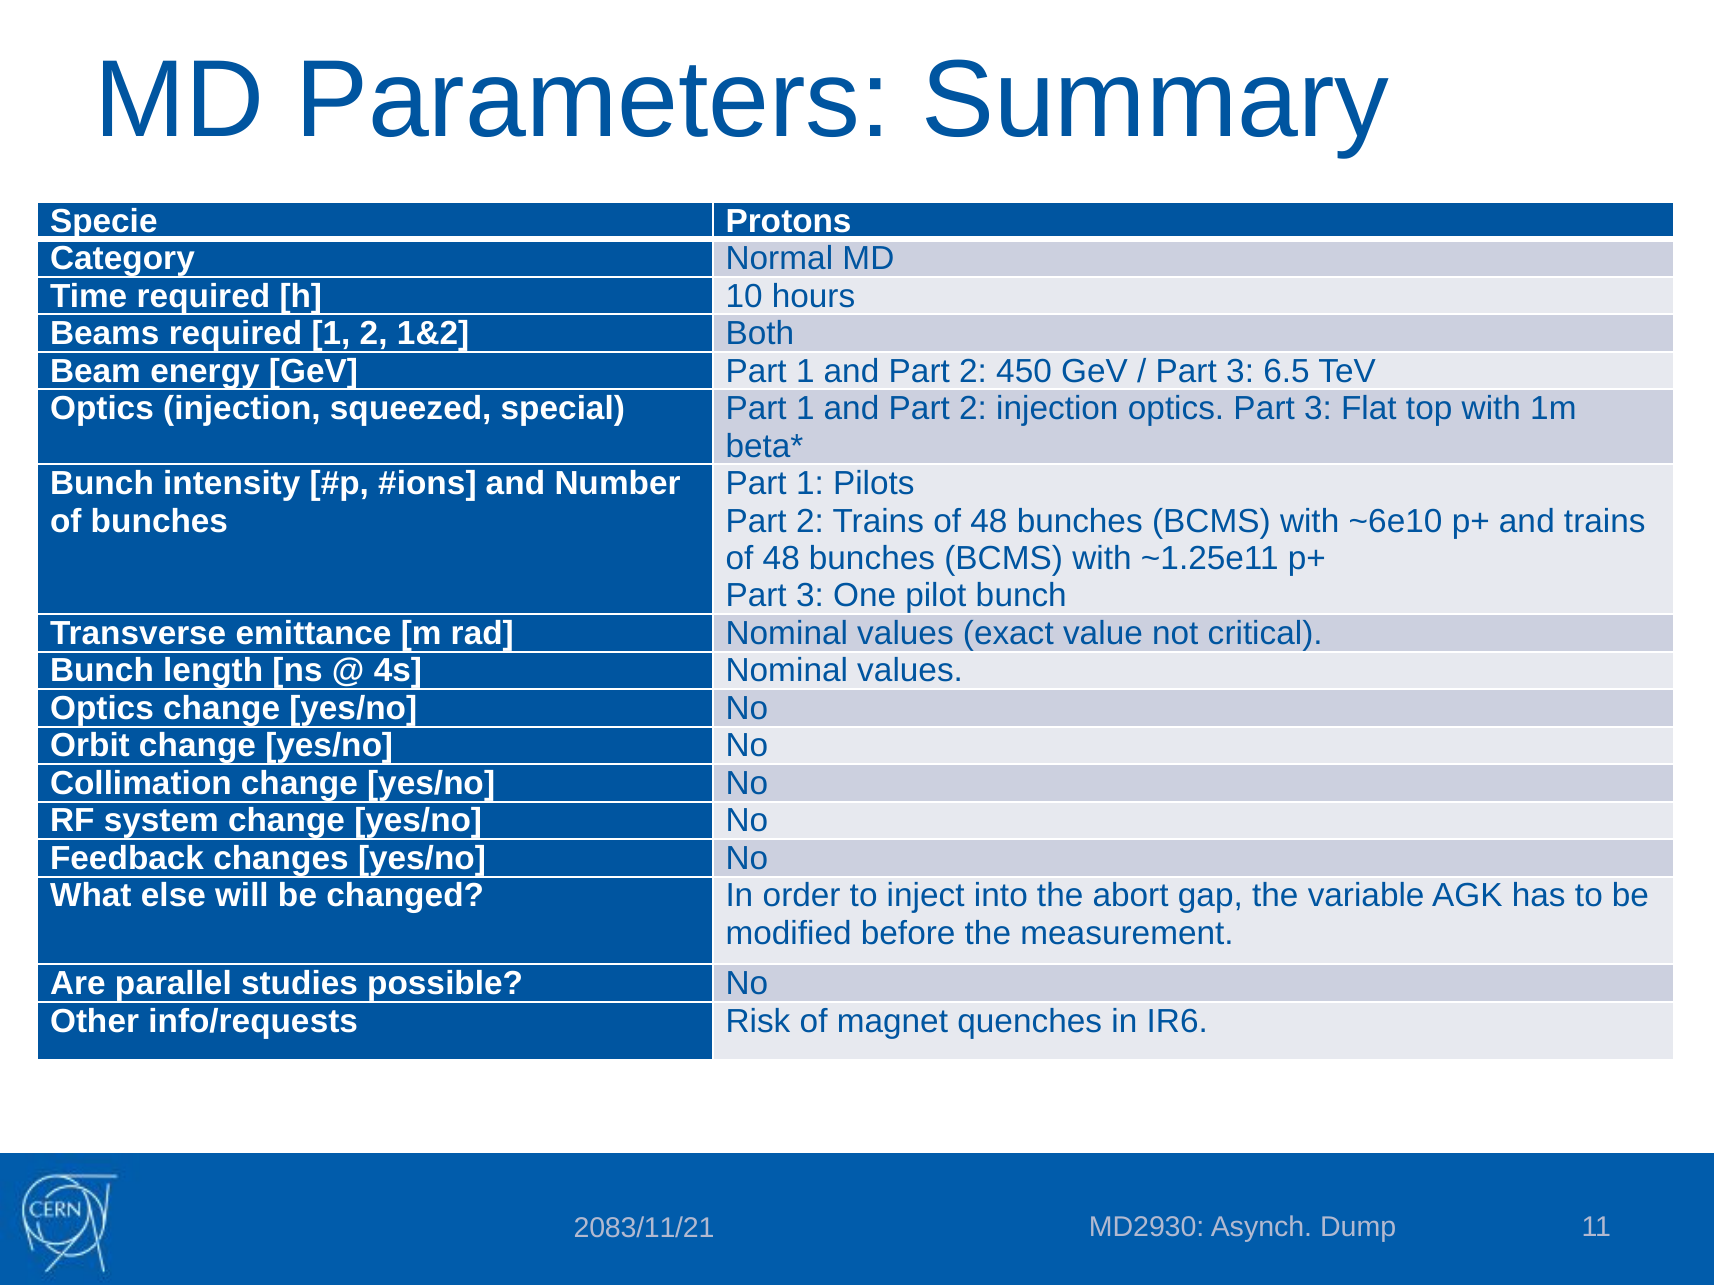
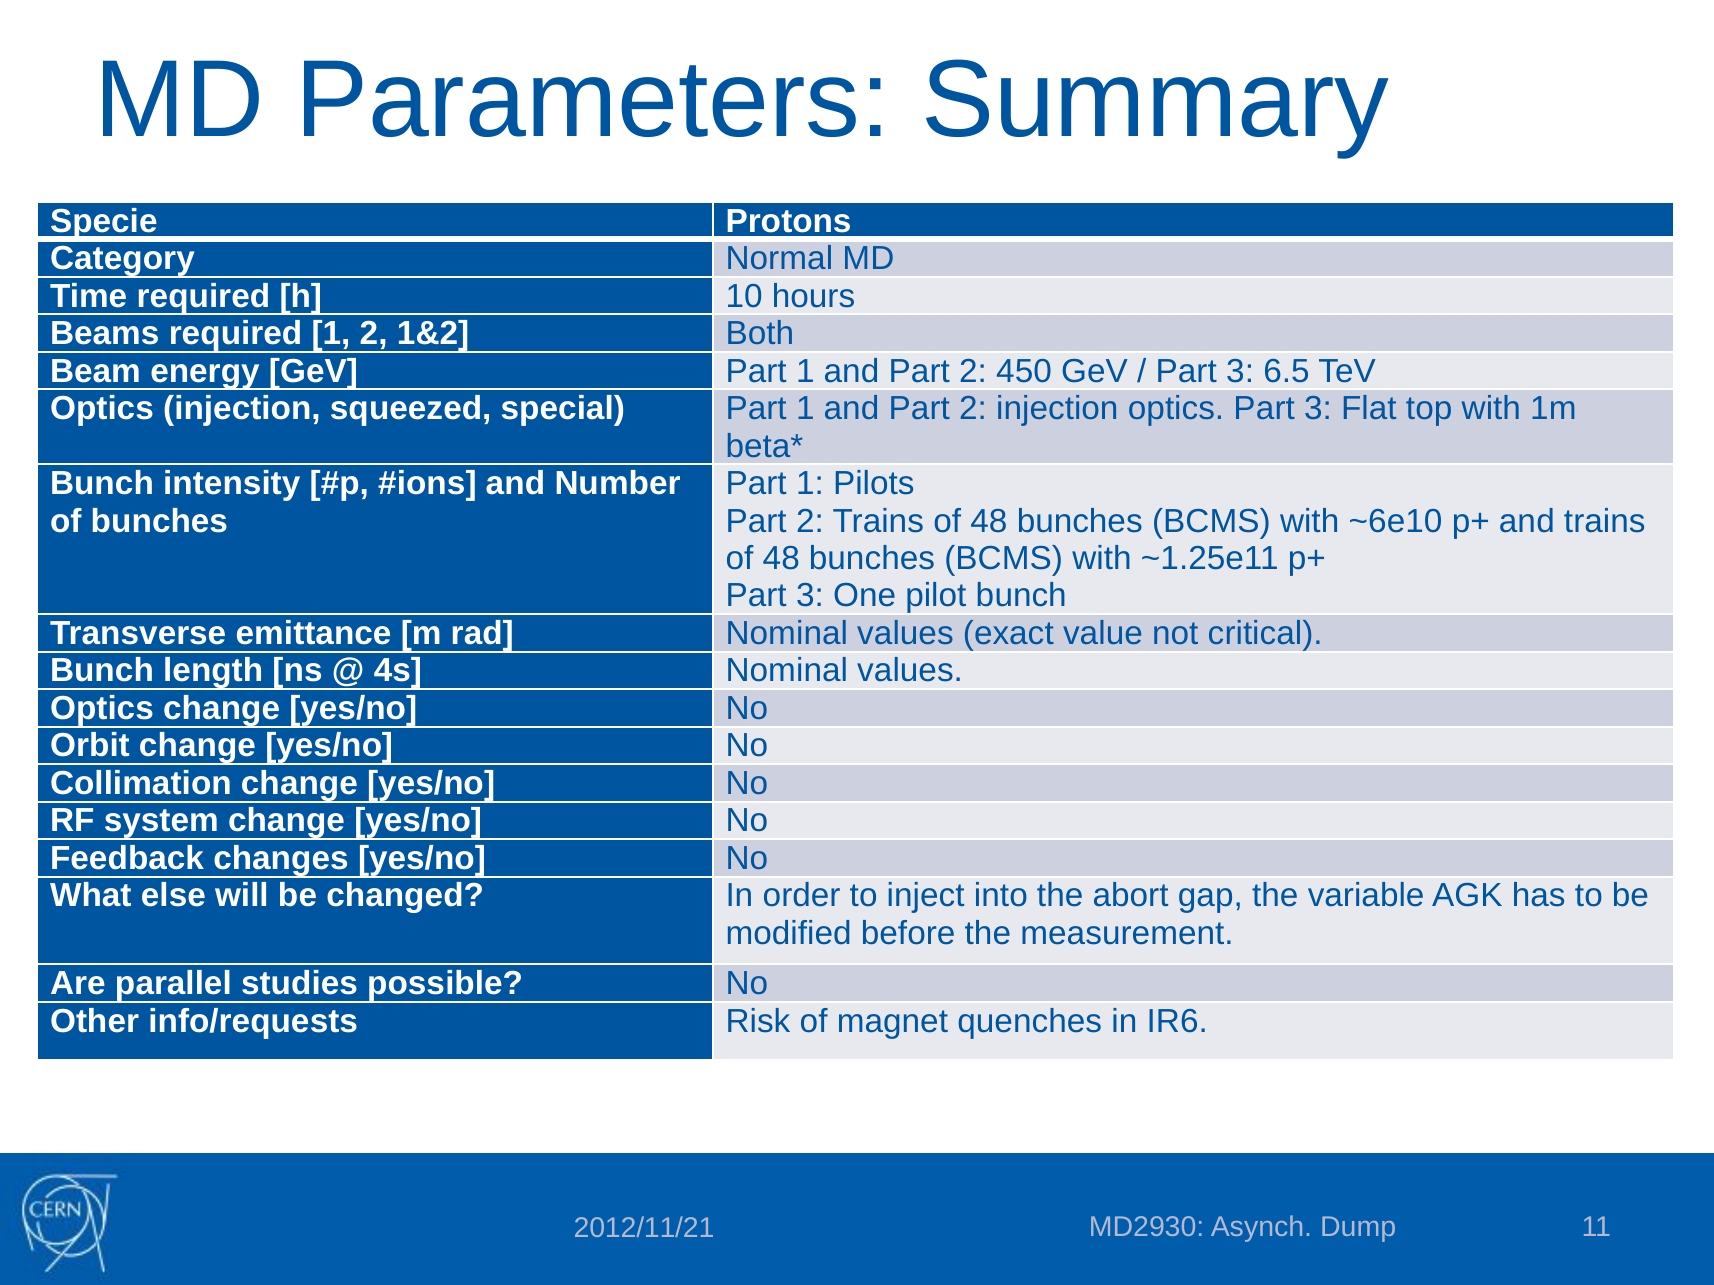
2083/11/21: 2083/11/21 -> 2012/11/21
